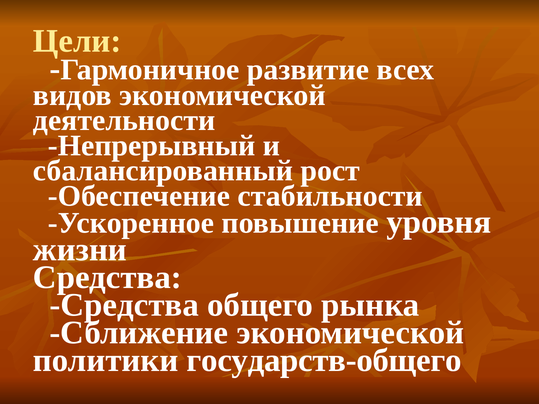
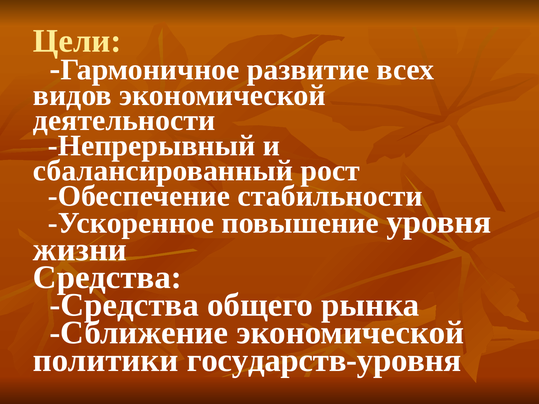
государств-общего: государств-общего -> государств-уровня
